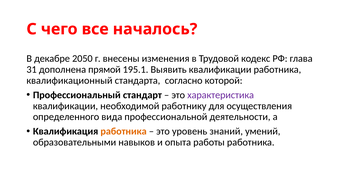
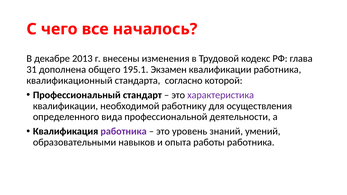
2050: 2050 -> 2013
прямой: прямой -> общего
Выявить: Выявить -> Экзамен
работника at (124, 131) colour: orange -> purple
